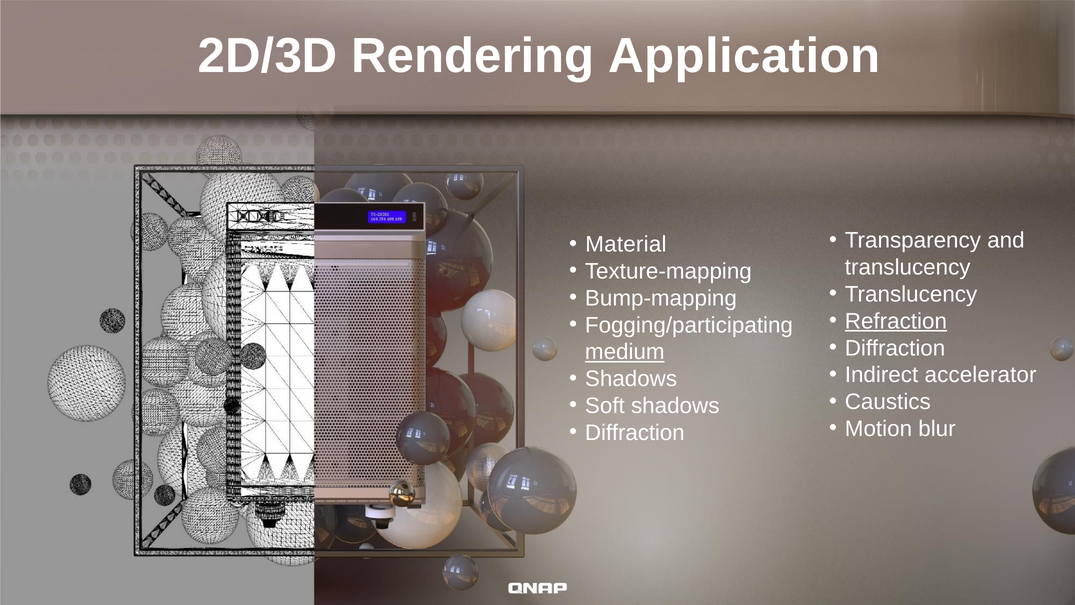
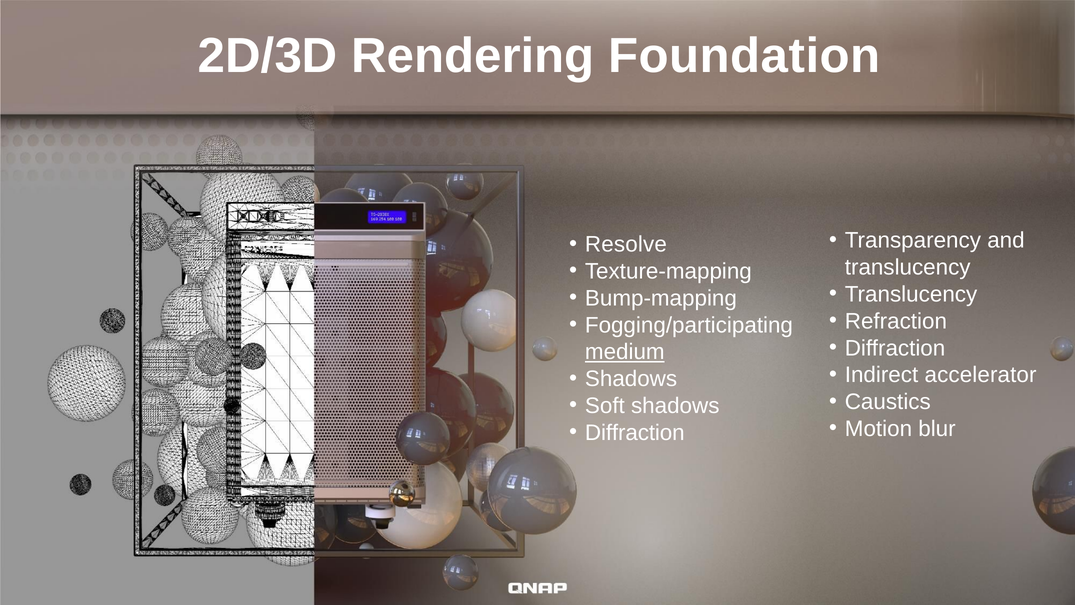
Application: Application -> Foundation
Material: Material -> Resolve
Refraction underline: present -> none
